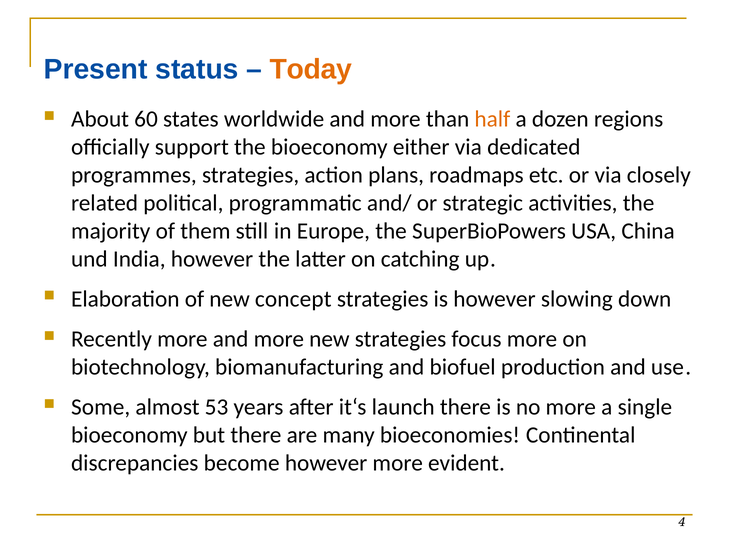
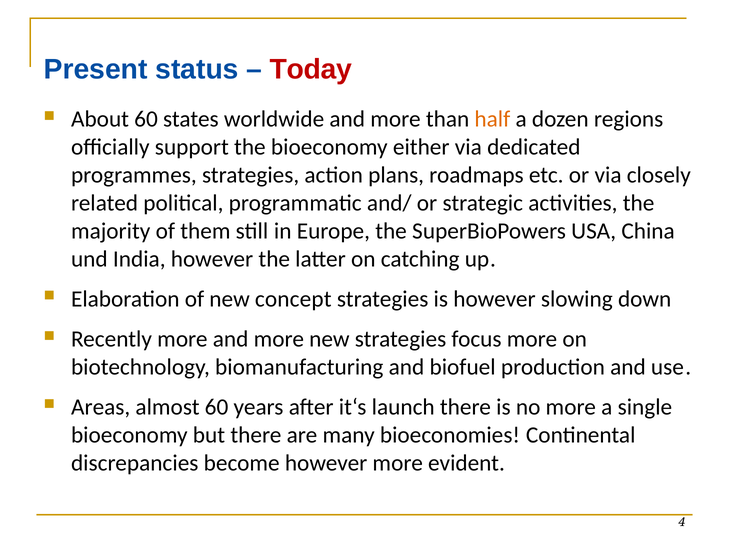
Today colour: orange -> red
Some: Some -> Areas
almost 53: 53 -> 60
